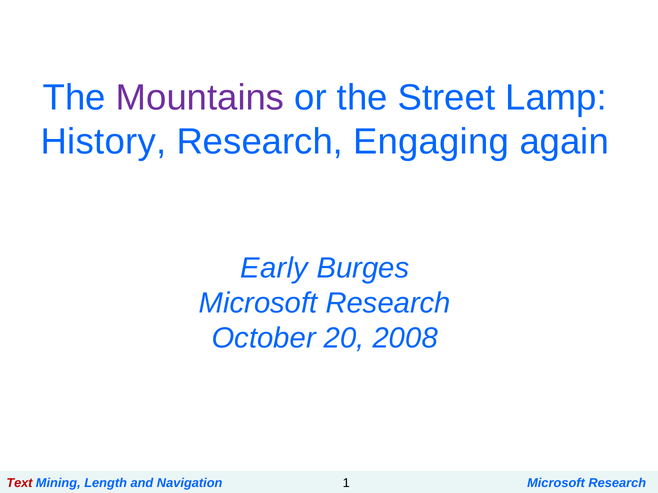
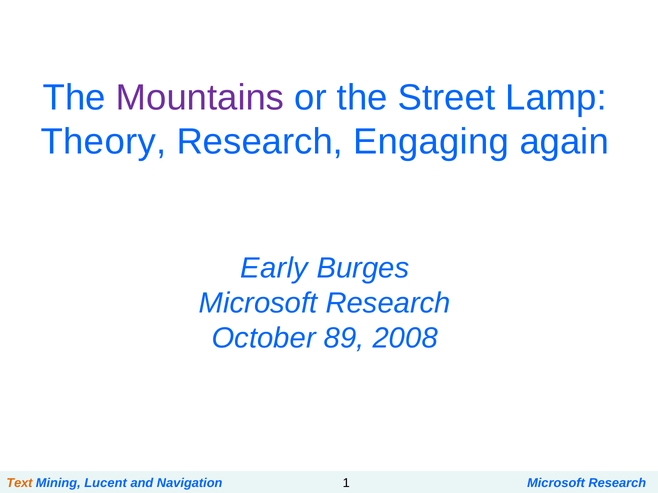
History: History -> Theory
20: 20 -> 89
Text colour: red -> orange
Length: Length -> Lucent
